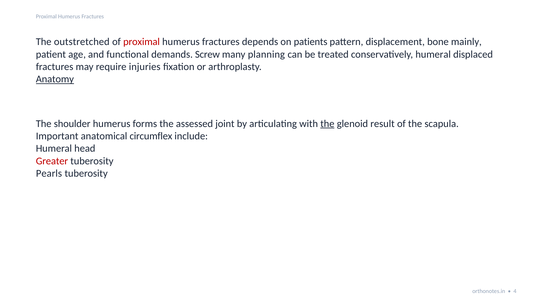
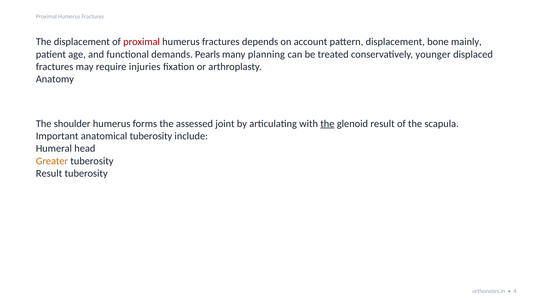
The outstretched: outstretched -> displacement
patients: patients -> account
Screw: Screw -> Pearls
conservatively humeral: humeral -> younger
Anatomy underline: present -> none
anatomical circumflex: circumflex -> tuberosity
Greater colour: red -> orange
Pearls at (49, 173): Pearls -> Result
